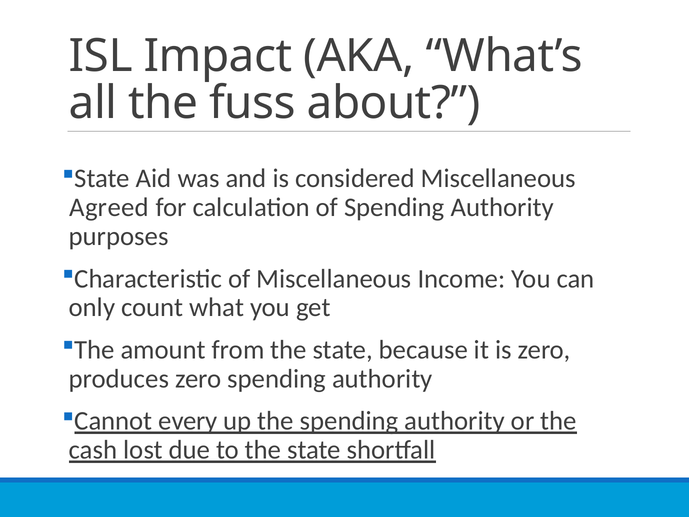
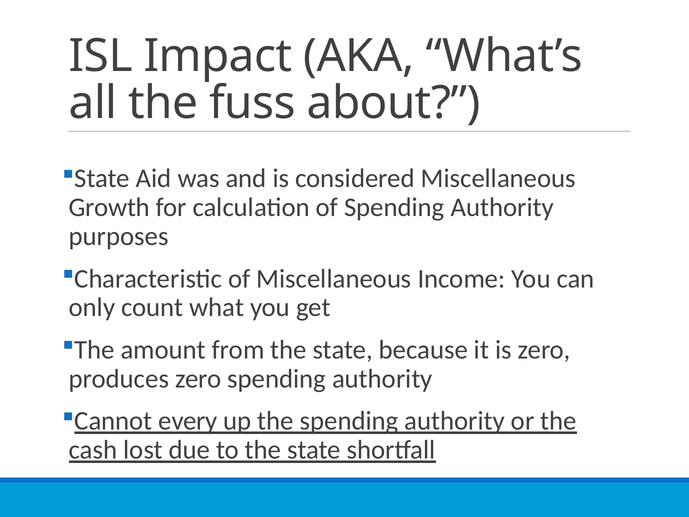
Agreed: Agreed -> Growth
